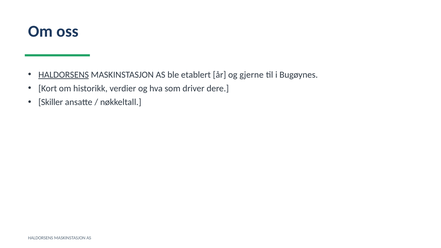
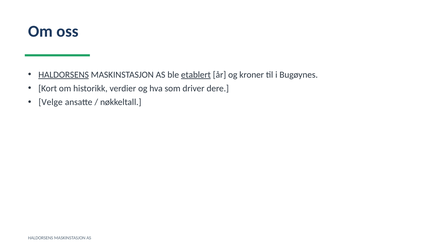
etablert underline: none -> present
gjerne: gjerne -> kroner
Skiller: Skiller -> Velge
